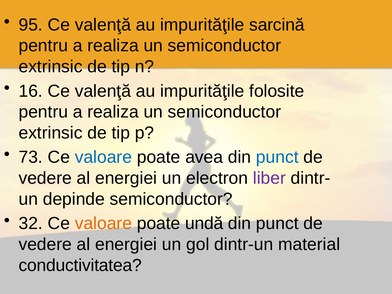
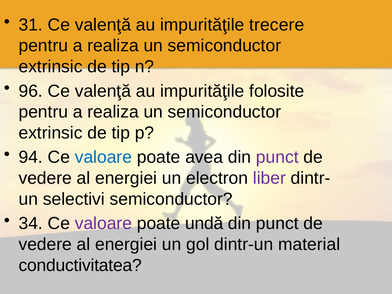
95: 95 -> 31
sarcină: sarcină -> trecere
16: 16 -> 96
73: 73 -> 94
punct at (277, 157) colour: blue -> purple
depinde: depinde -> selectivi
32: 32 -> 34
valoare at (103, 223) colour: orange -> purple
